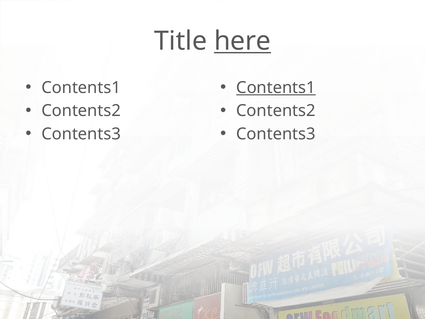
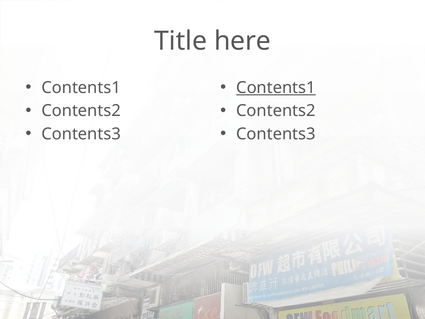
here underline: present -> none
